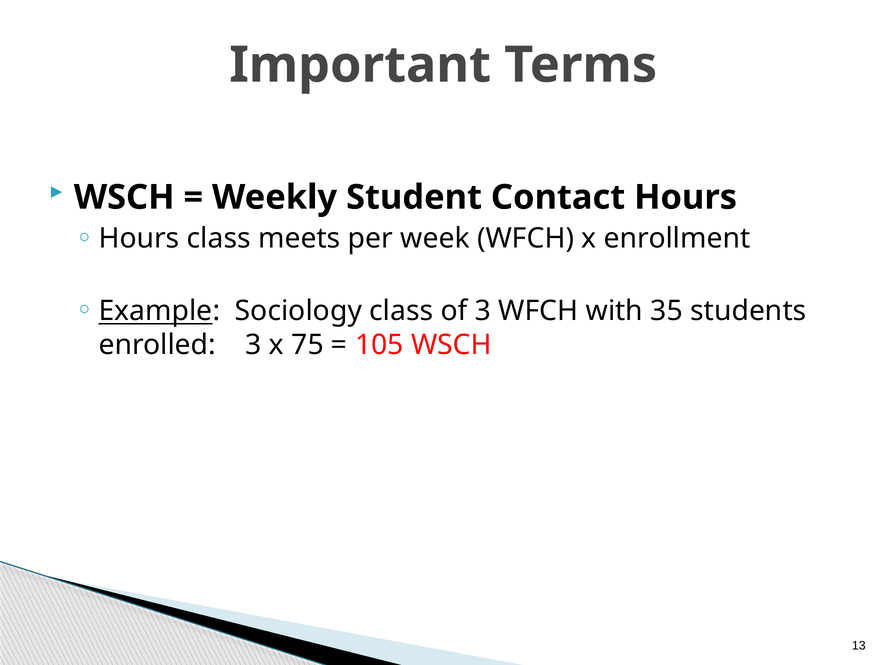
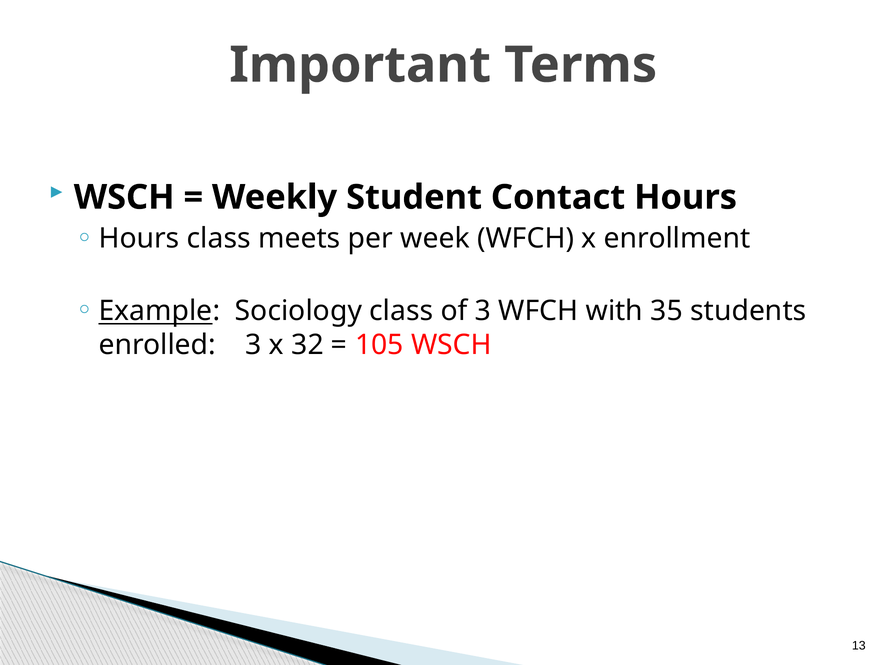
75: 75 -> 32
